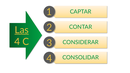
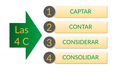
Las underline: present -> none
